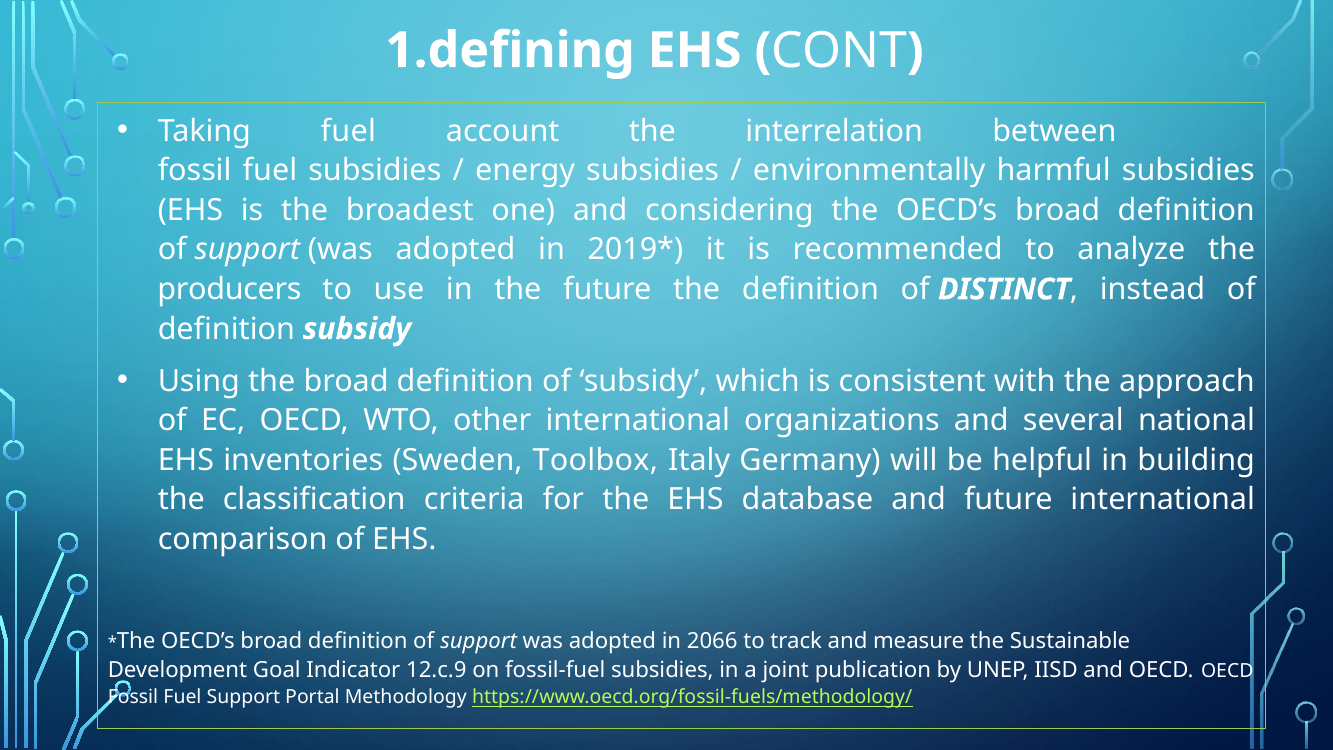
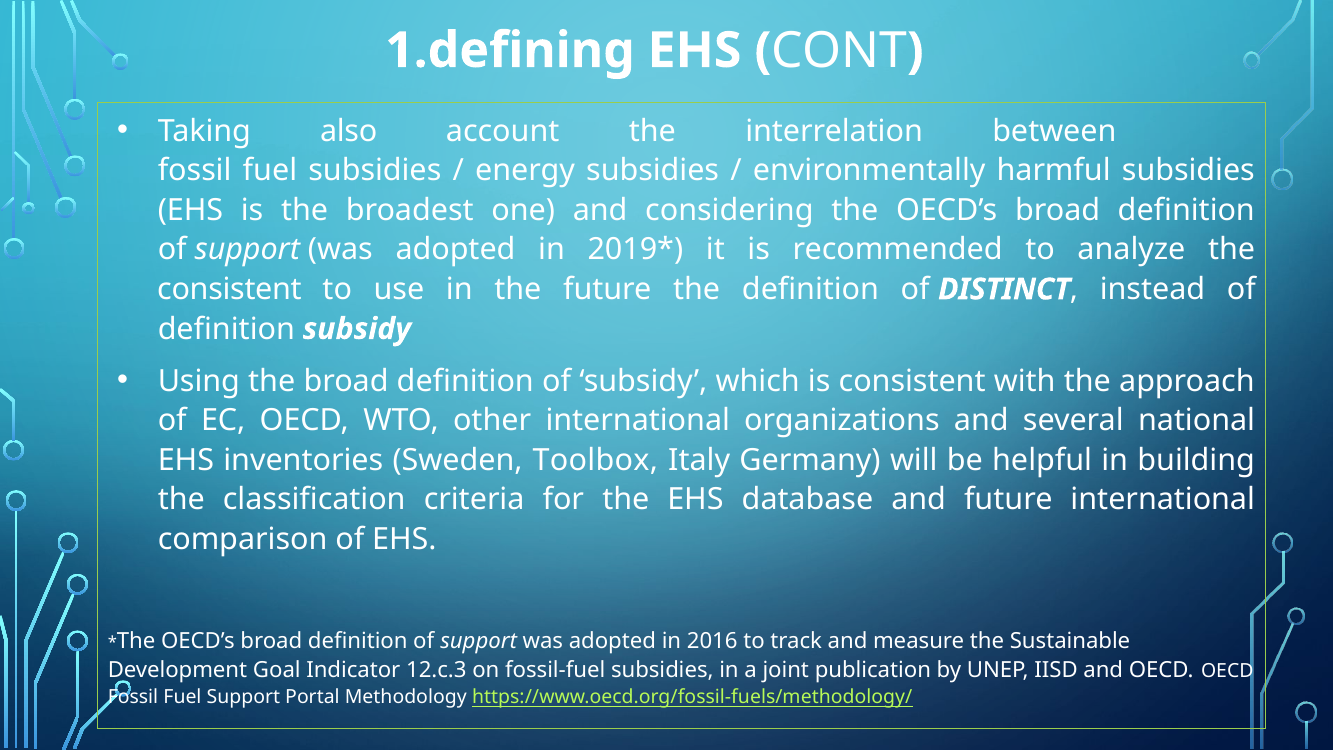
Taking fuel: fuel -> also
producers at (229, 289): producers -> consistent
2066: 2066 -> 2016
12.c.9: 12.c.9 -> 12.c.3
